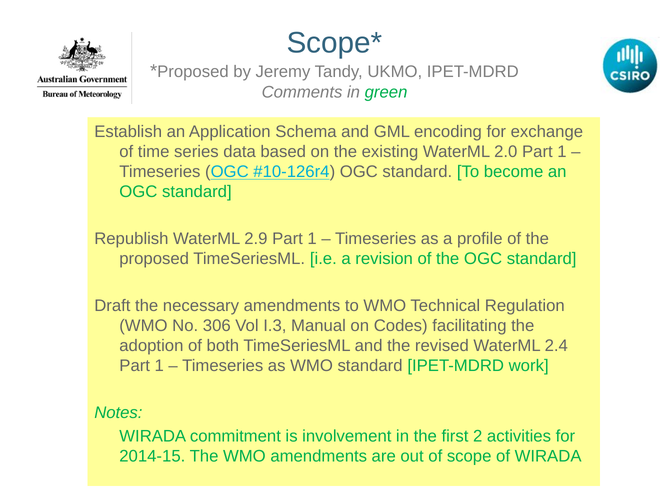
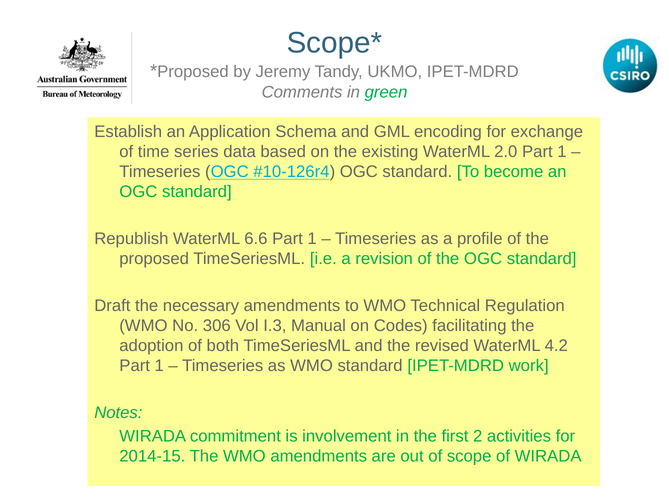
2.9: 2.9 -> 6.6
2.4: 2.4 -> 4.2
